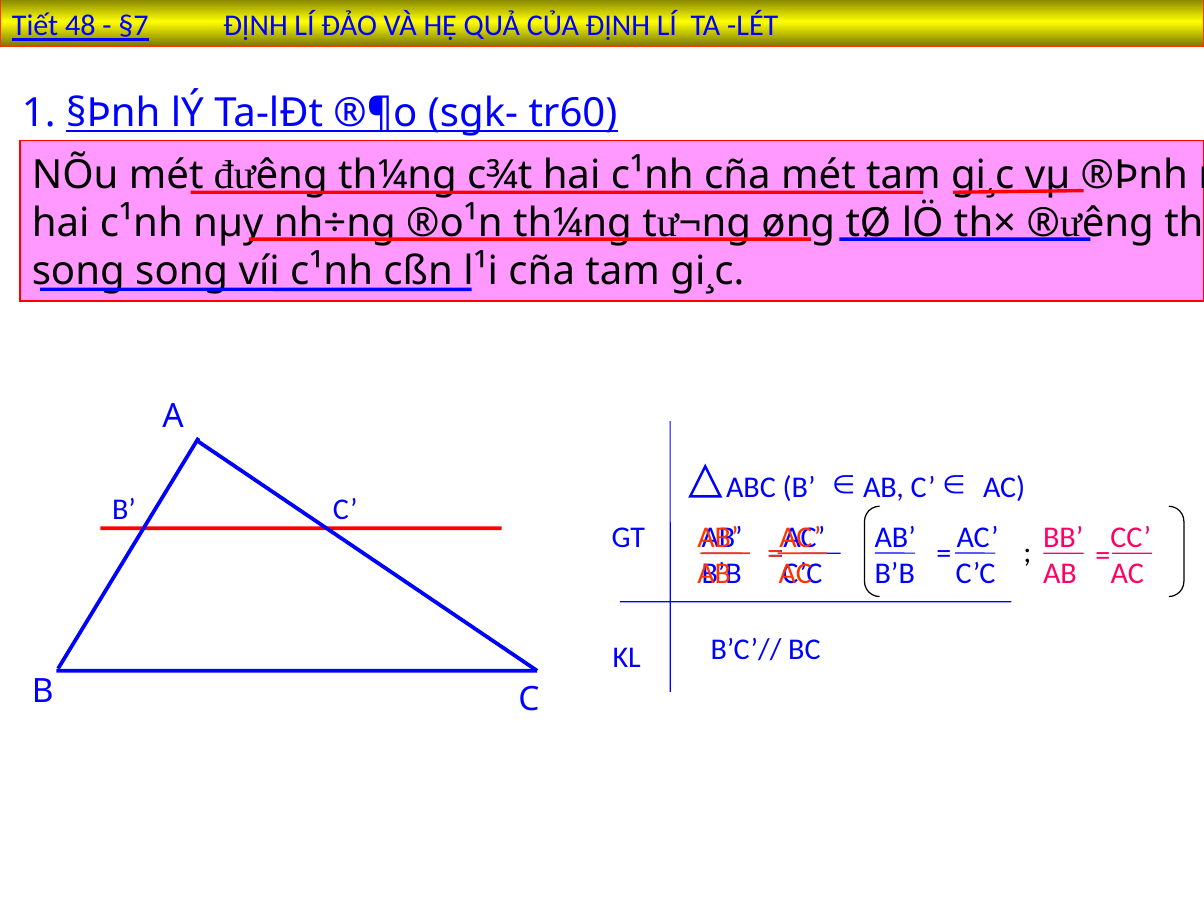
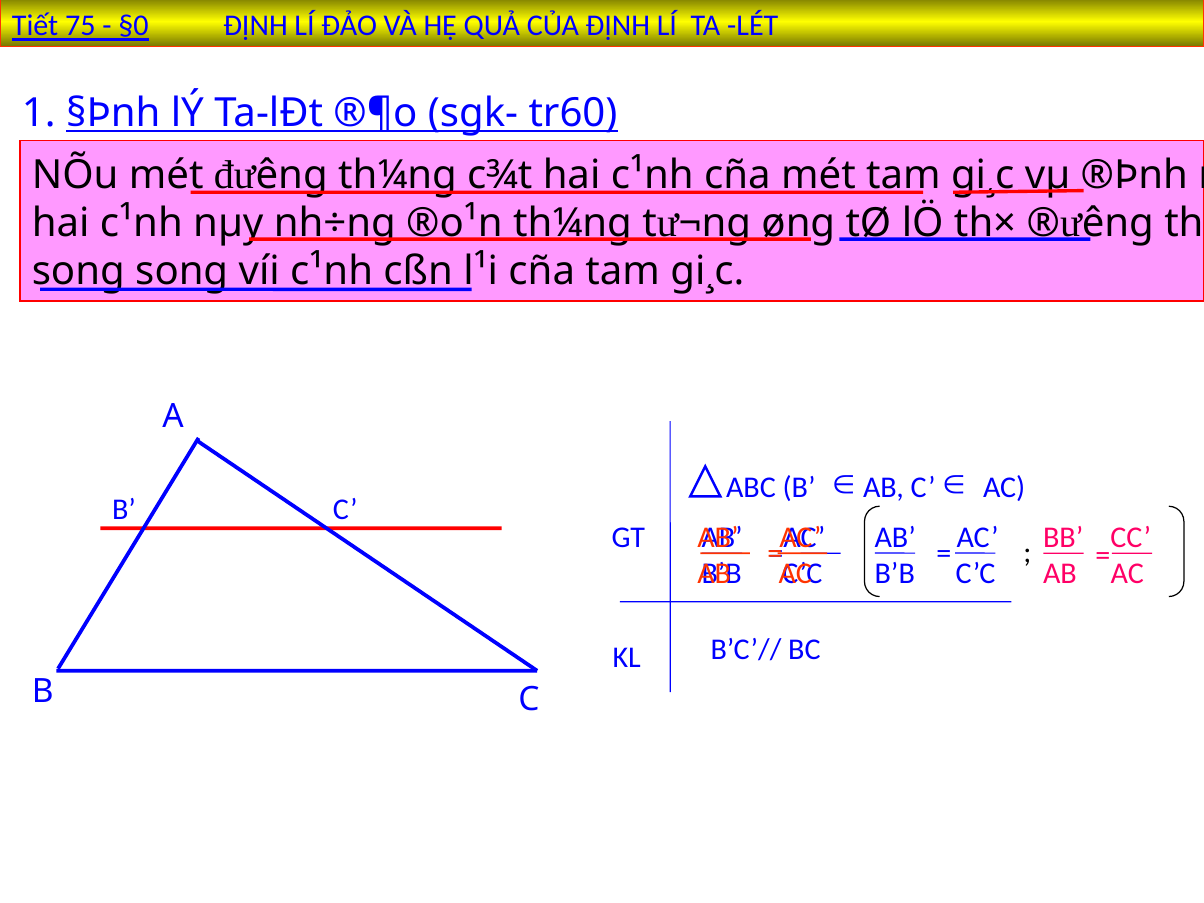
48: 48 -> 75
§7: §7 -> §0
